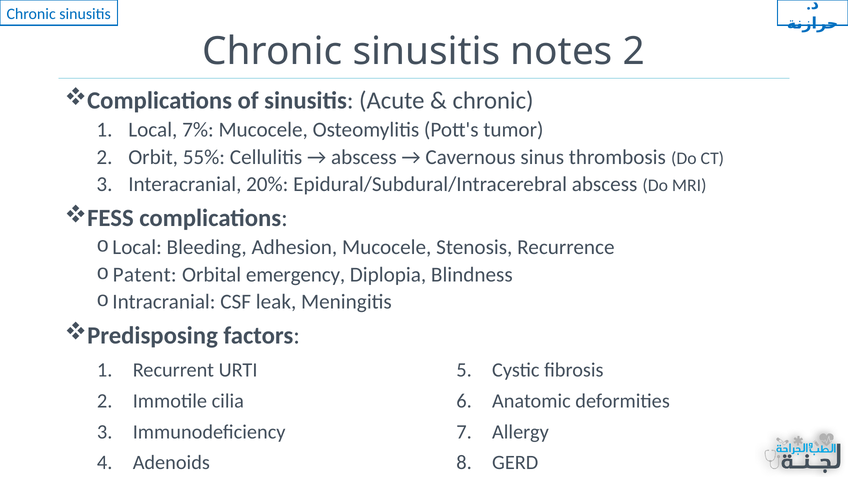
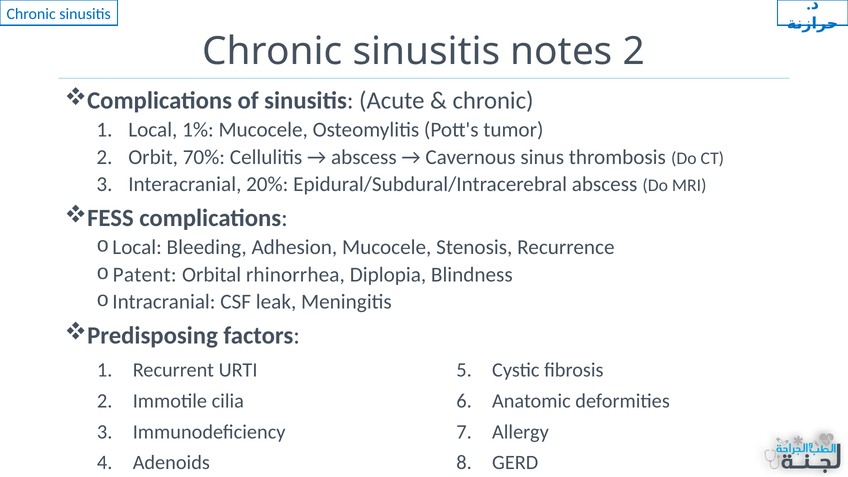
7%: 7% -> 1%
55%: 55% -> 70%
emergency: emergency -> rhinorrhea
